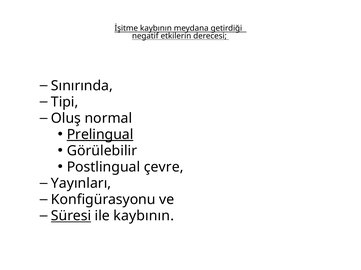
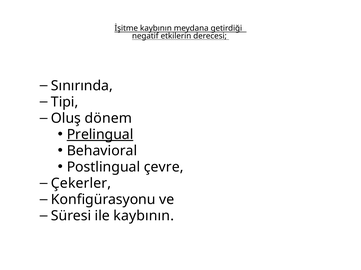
normal: normal -> dönem
Görülebilir: Görülebilir -> Behavioral
Yayınları: Yayınları -> Çekerler
Süresi underline: present -> none
